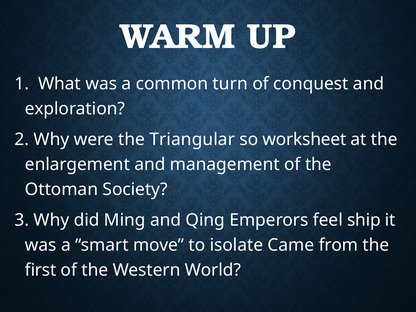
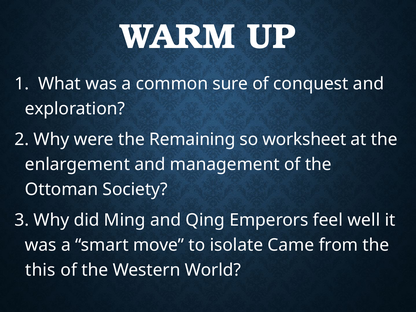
turn: turn -> sure
Triangular: Triangular -> Remaining
ship: ship -> well
first: first -> this
